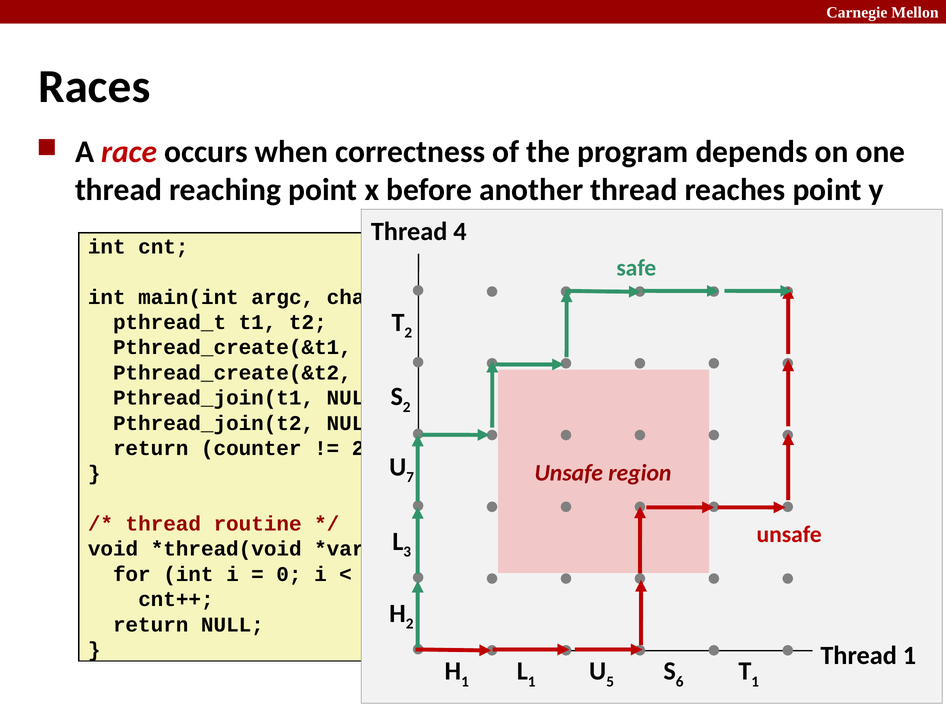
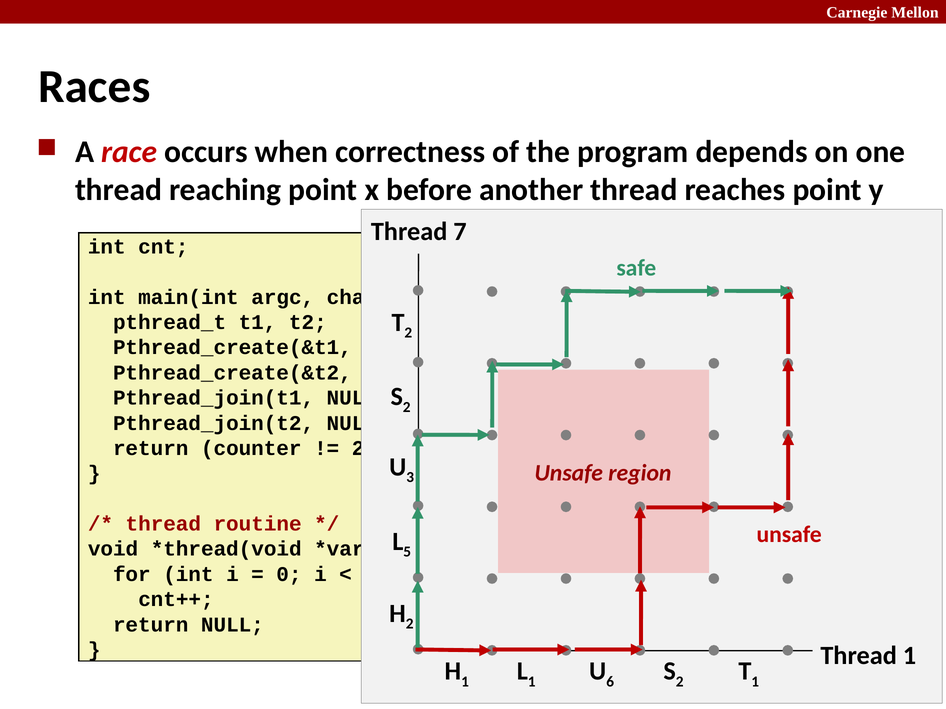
Thread 4: 4 -> 7
7: 7 -> 3
3: 3 -> 5
5: 5 -> 6
6 at (680, 682): 6 -> 2
